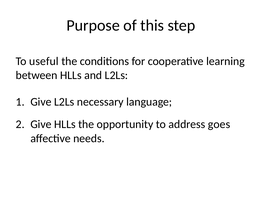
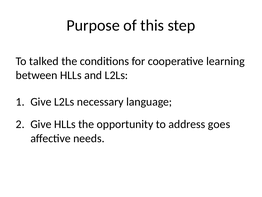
useful: useful -> talked
